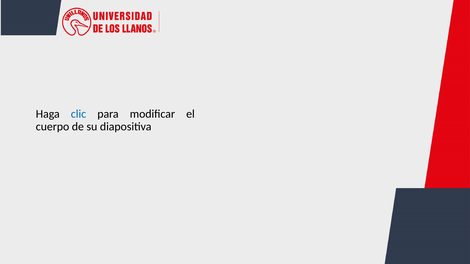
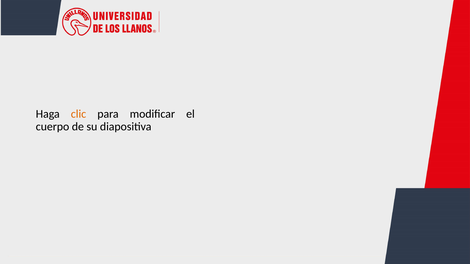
clic colour: blue -> orange
